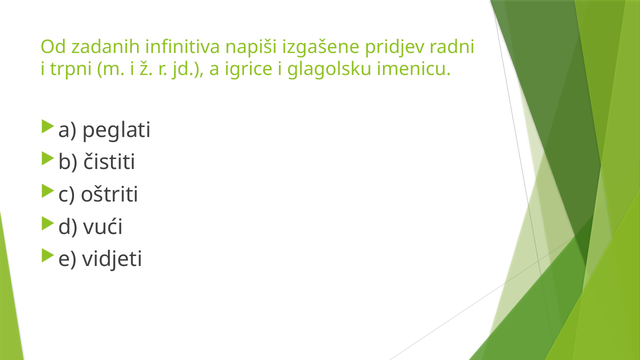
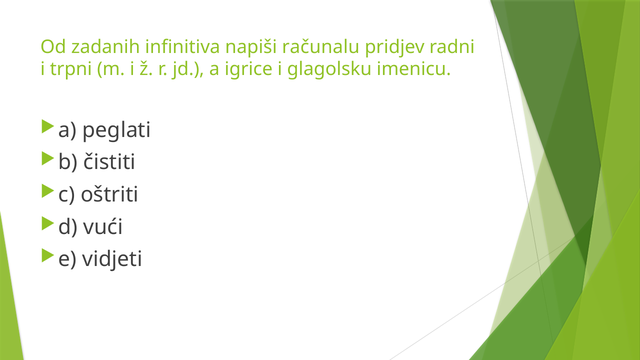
izgašene: izgašene -> računalu
